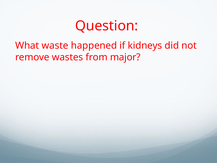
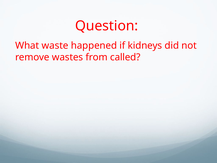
major: major -> called
